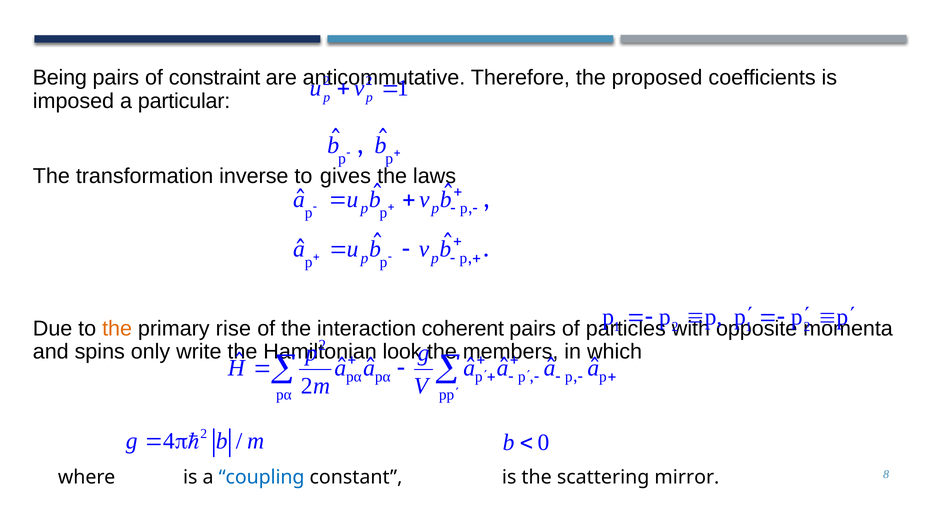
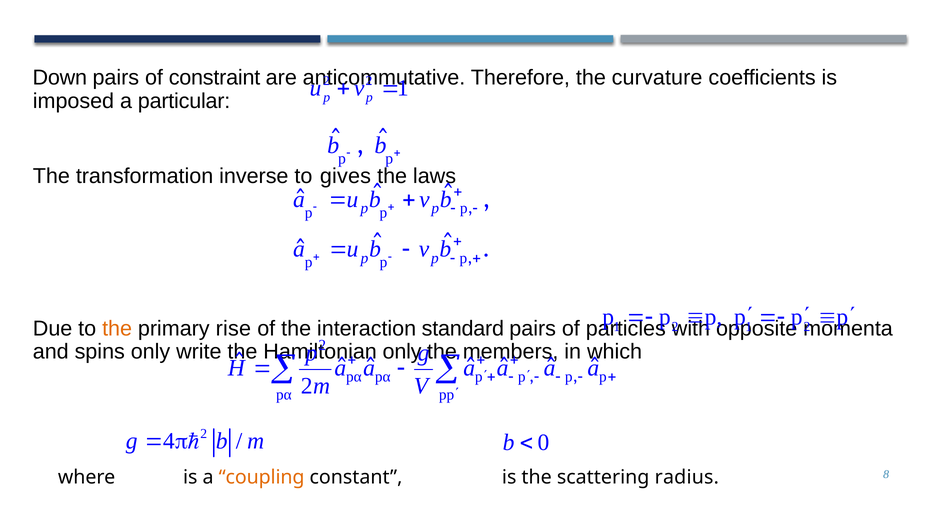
Being: Being -> Down
proposed: proposed -> curvature
coherent: coherent -> standard
look at (402, 352): look -> only
coupling colour: blue -> orange
mirror: mirror -> radius
